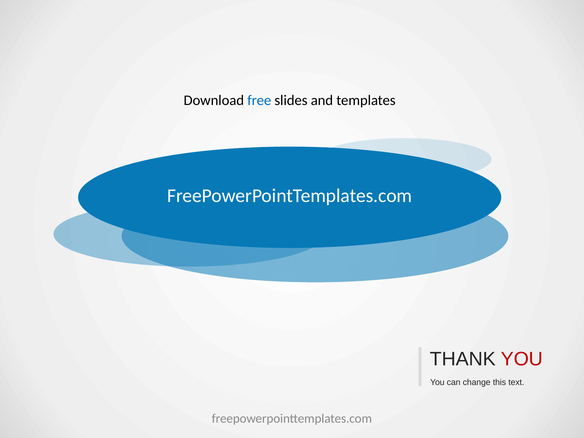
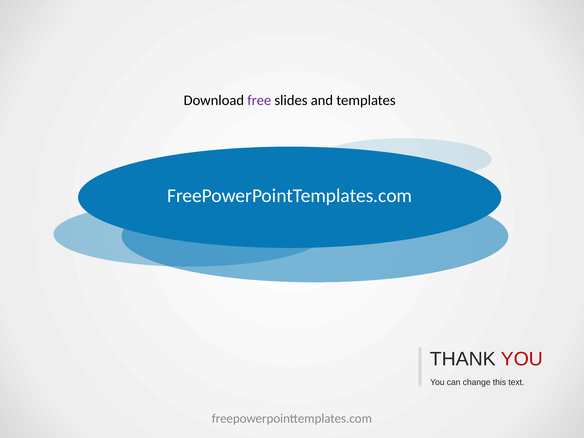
free colour: blue -> purple
